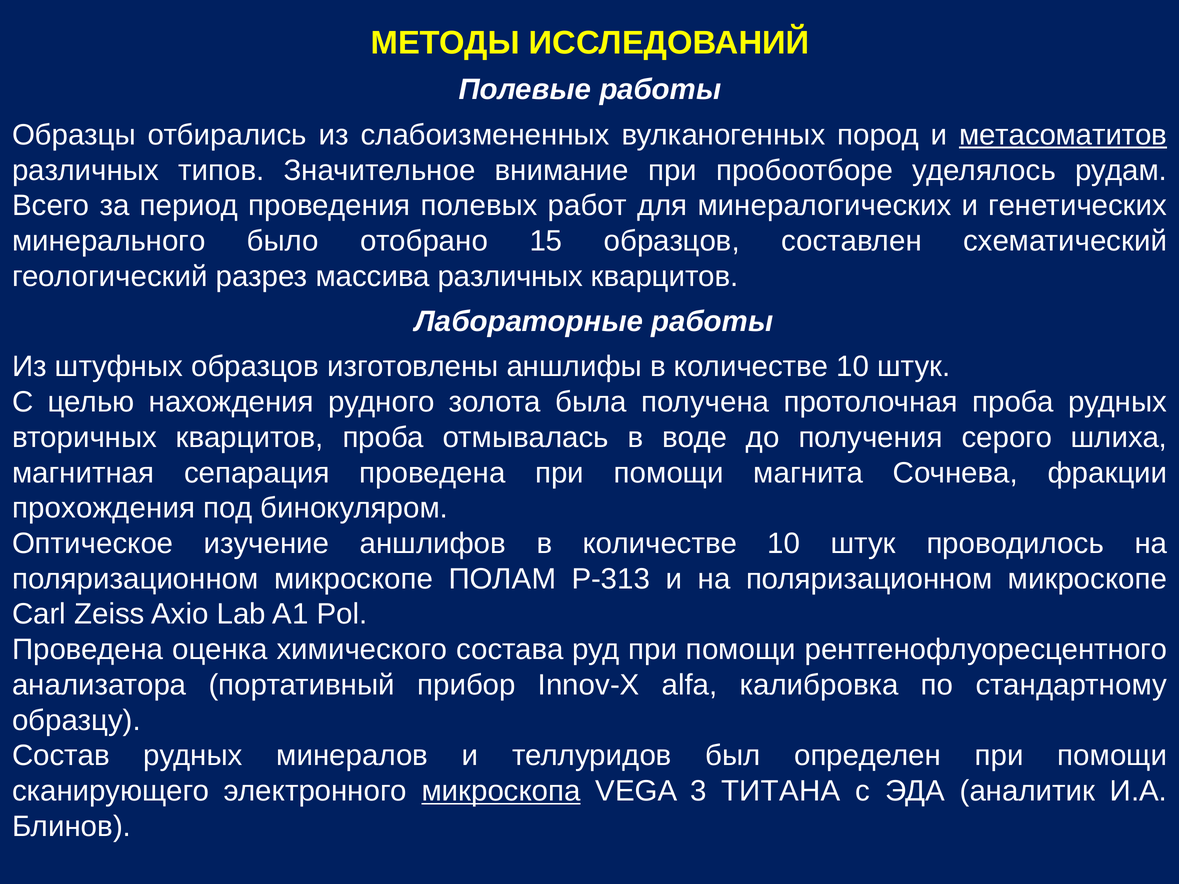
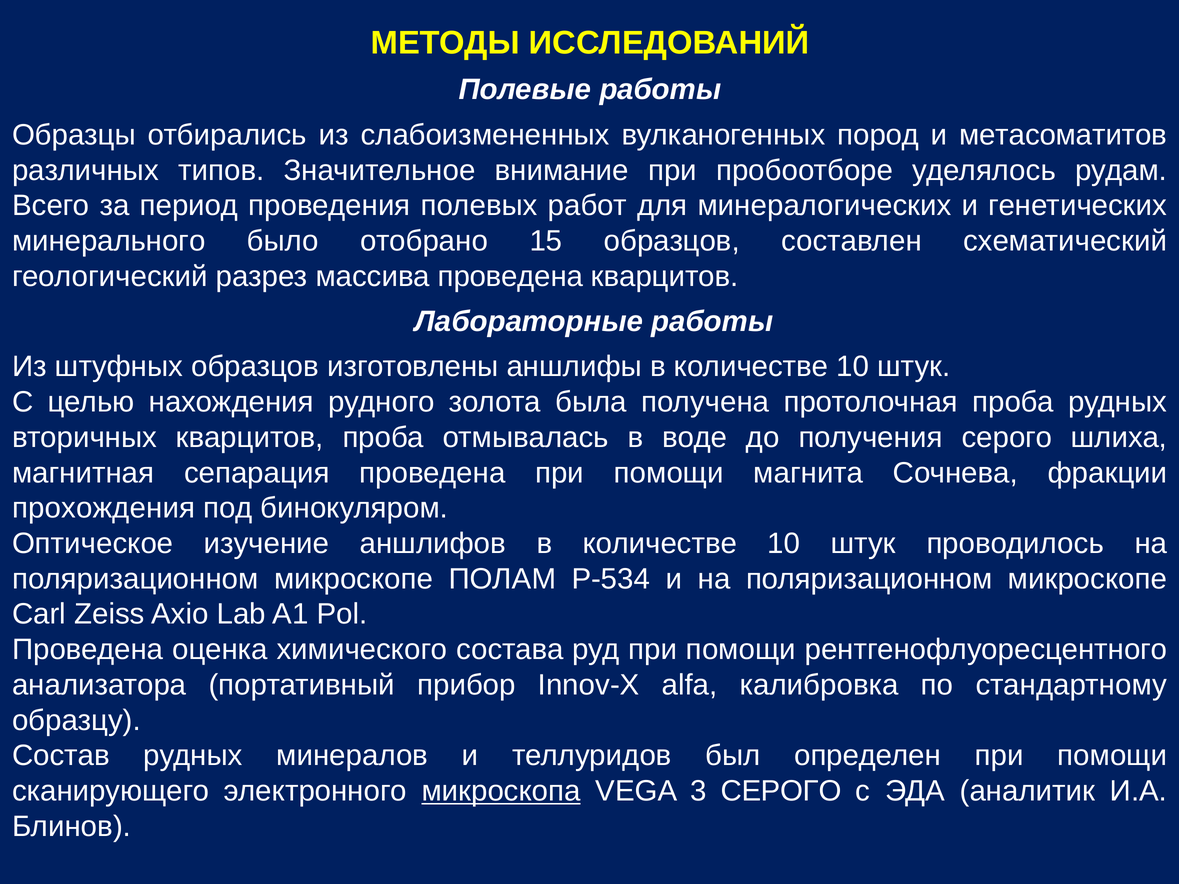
метасоматитов underline: present -> none
массива различных: различных -> проведена
Р-313: Р-313 -> Р-534
3 ТИТАНА: ТИТАНА -> СЕРОГО
